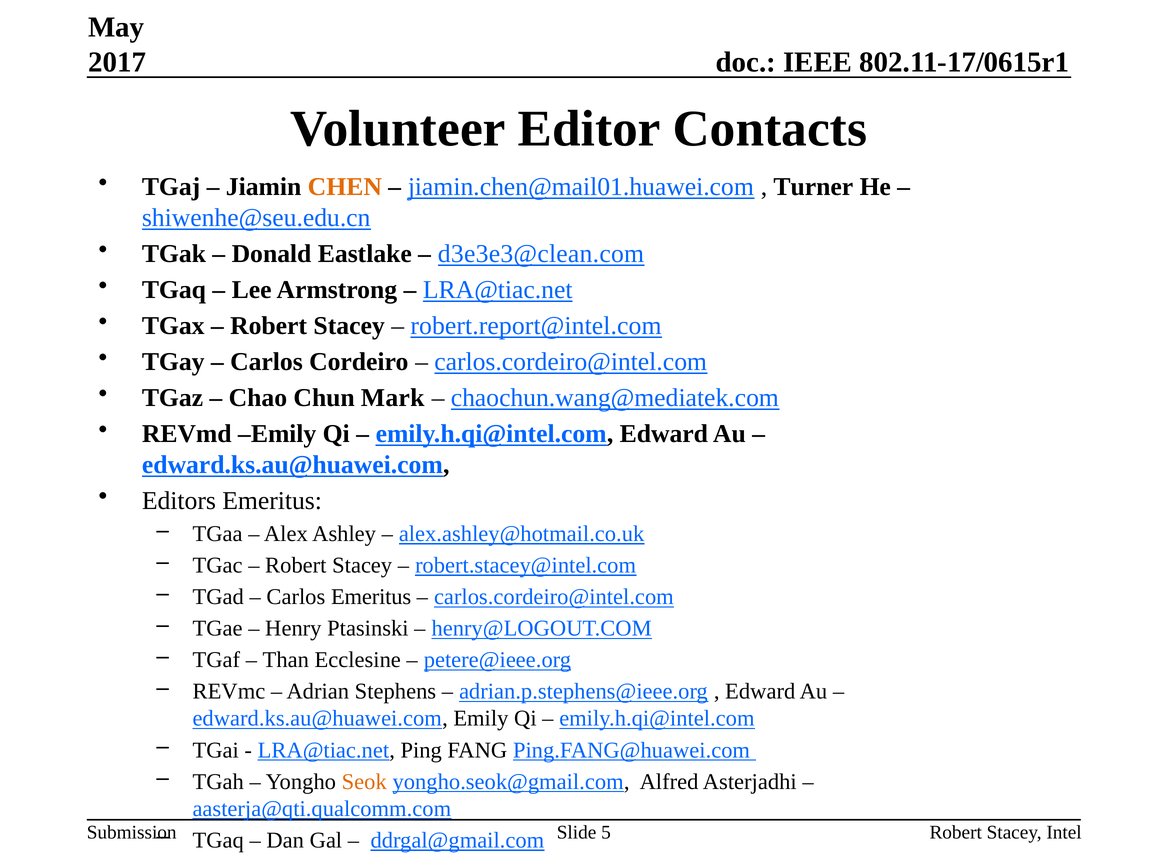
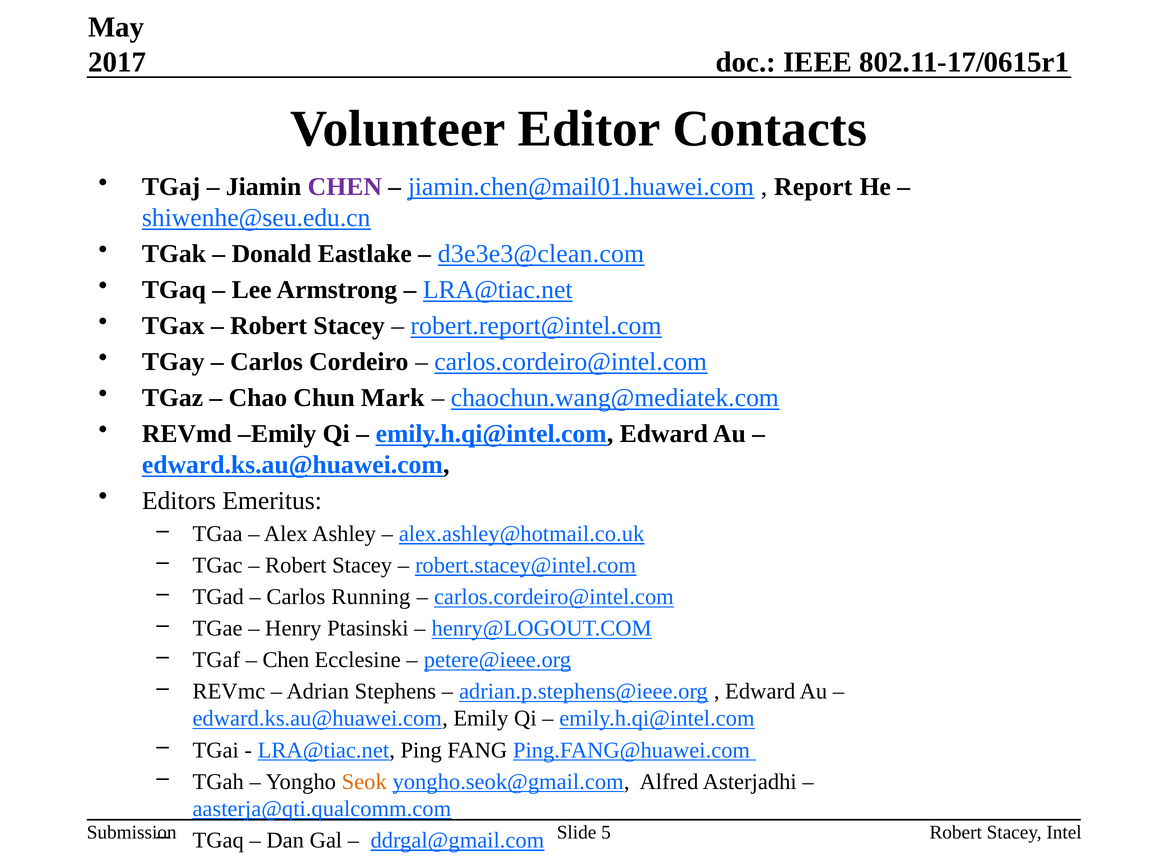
CHEN at (345, 187) colour: orange -> purple
Turner: Turner -> Report
Carlos Emeritus: Emeritus -> Running
Than at (286, 660): Than -> Chen
